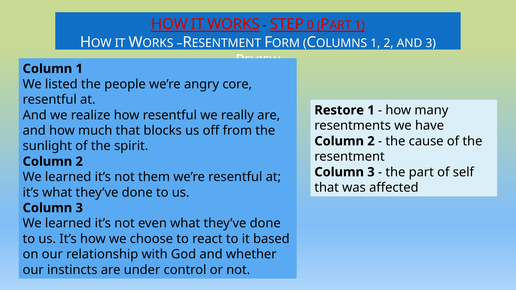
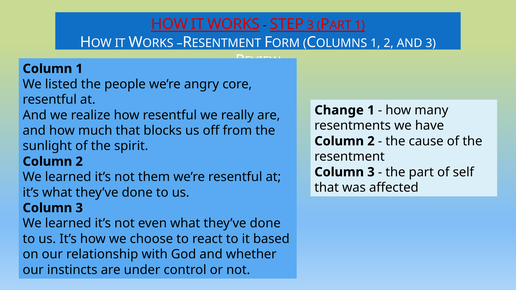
STEP 0: 0 -> 3
Restore: Restore -> Change
